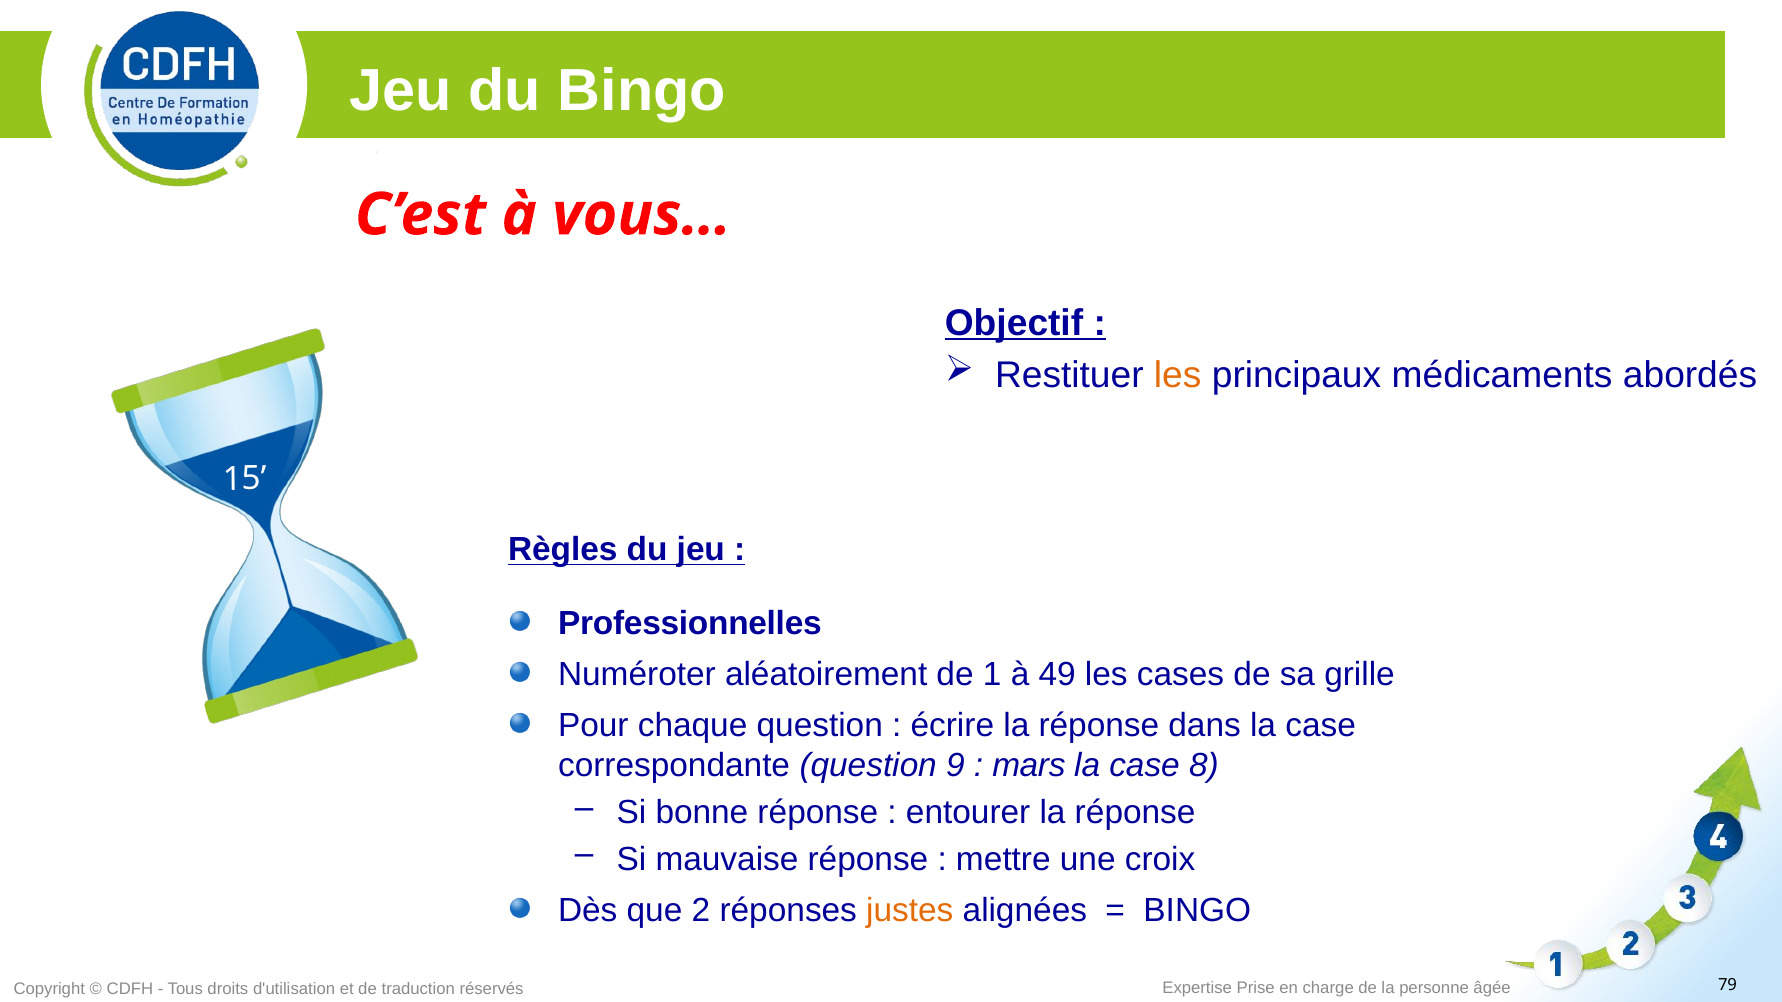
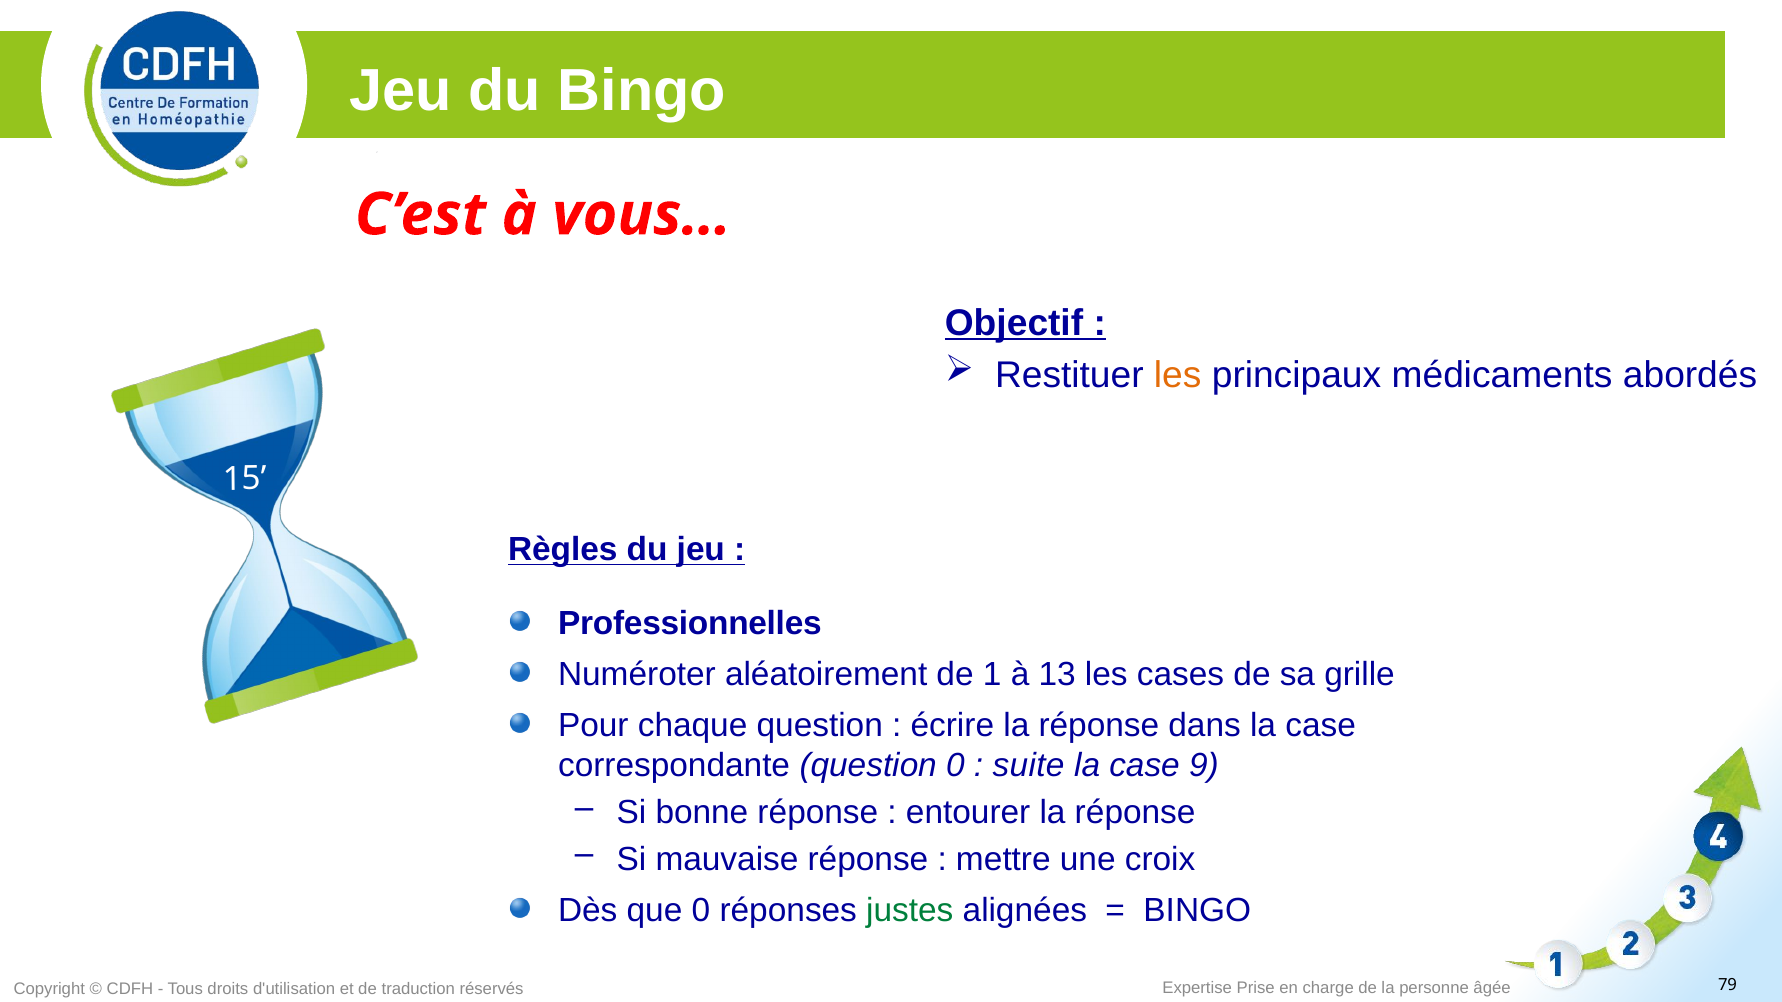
49: 49 -> 13
question 9: 9 -> 0
mars: mars -> suite
8: 8 -> 9
que 2: 2 -> 0
justes colour: orange -> green
